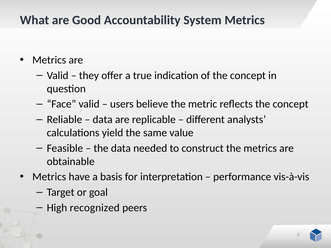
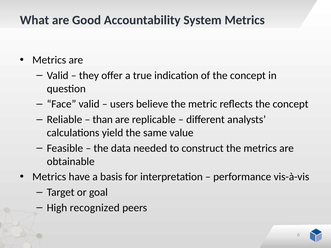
data at (103, 120): data -> than
